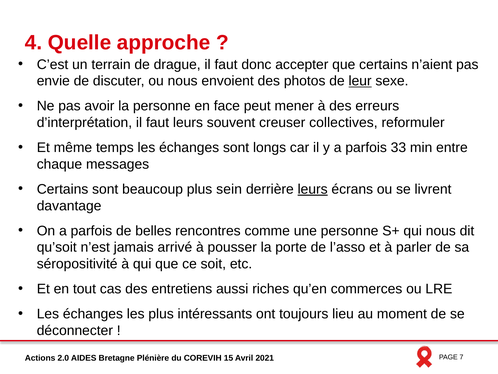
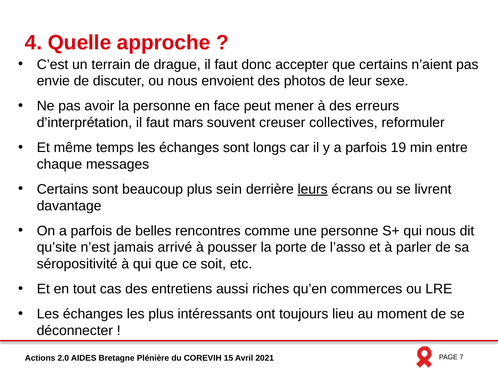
leur underline: present -> none
faut leurs: leurs -> mars
33: 33 -> 19
qu’soit: qu’soit -> qu’site
